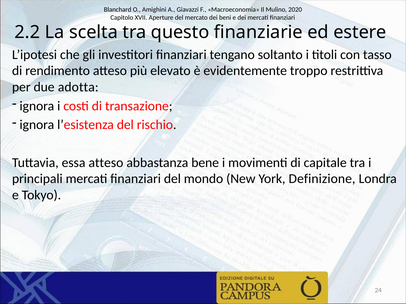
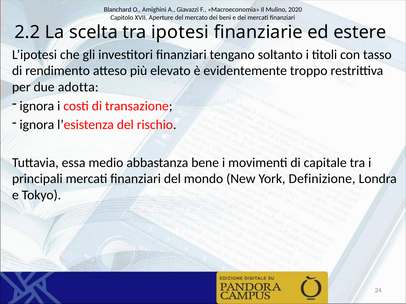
questo: questo -> ipotesi
essa atteso: atteso -> medio
